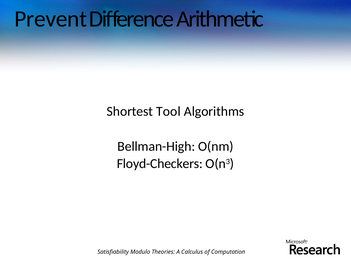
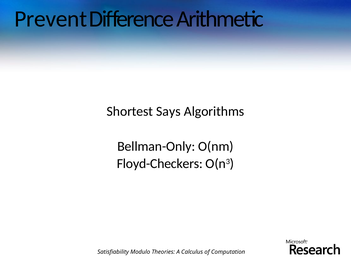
Tool: Tool -> Says
Bellman-High: Bellman-High -> Bellman-Only
